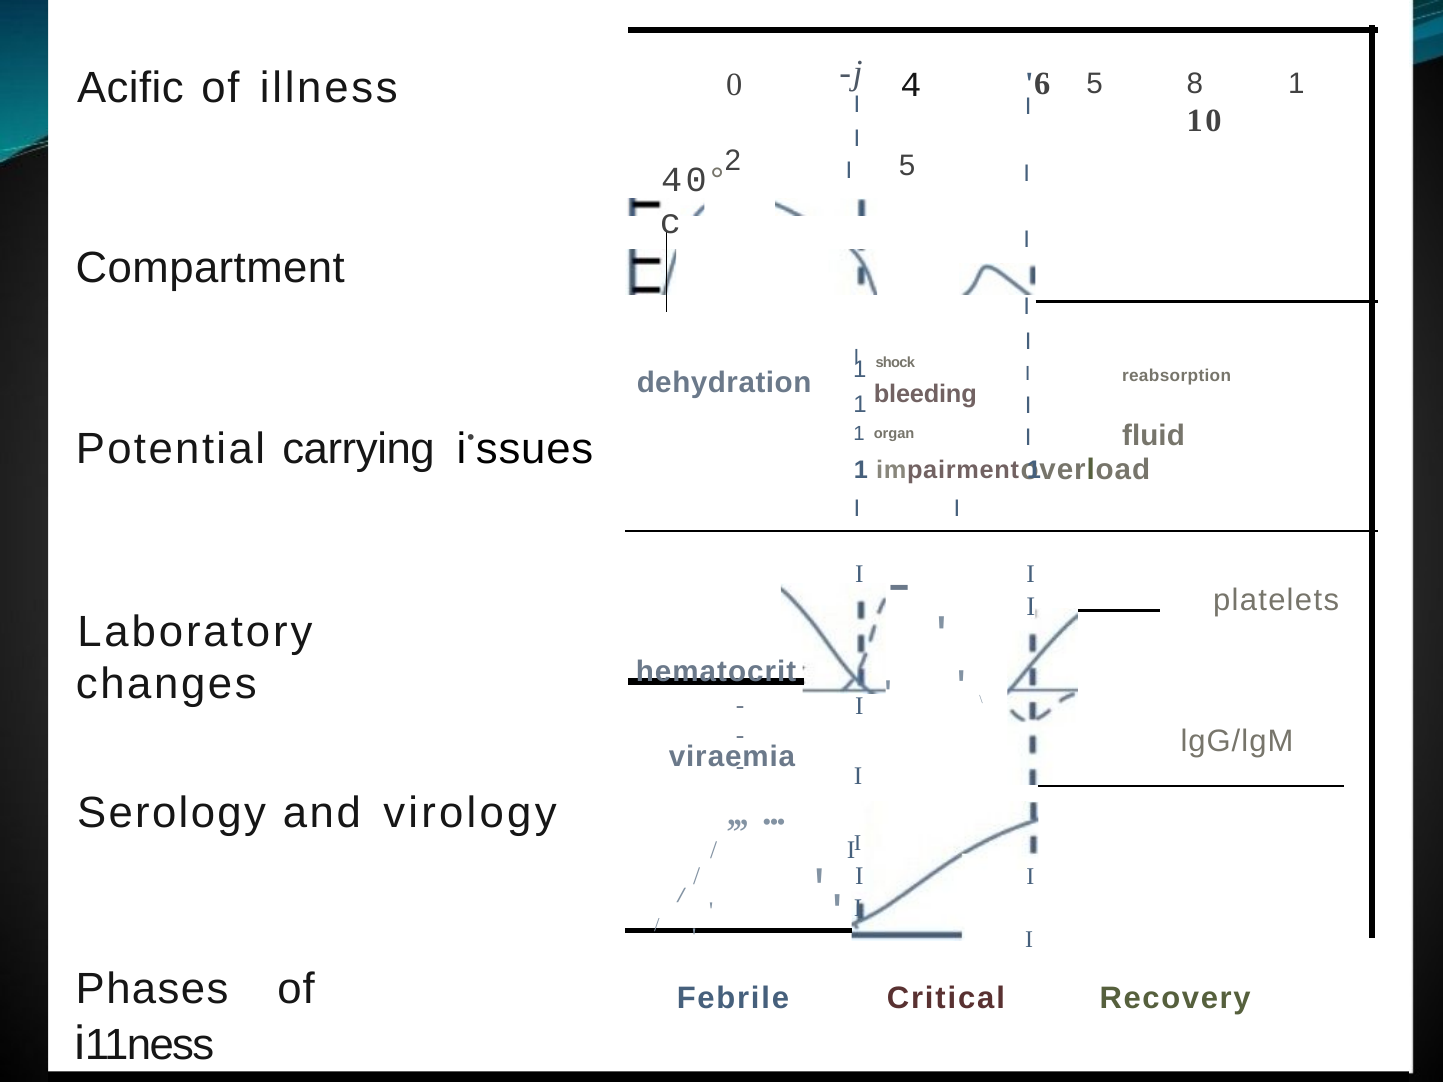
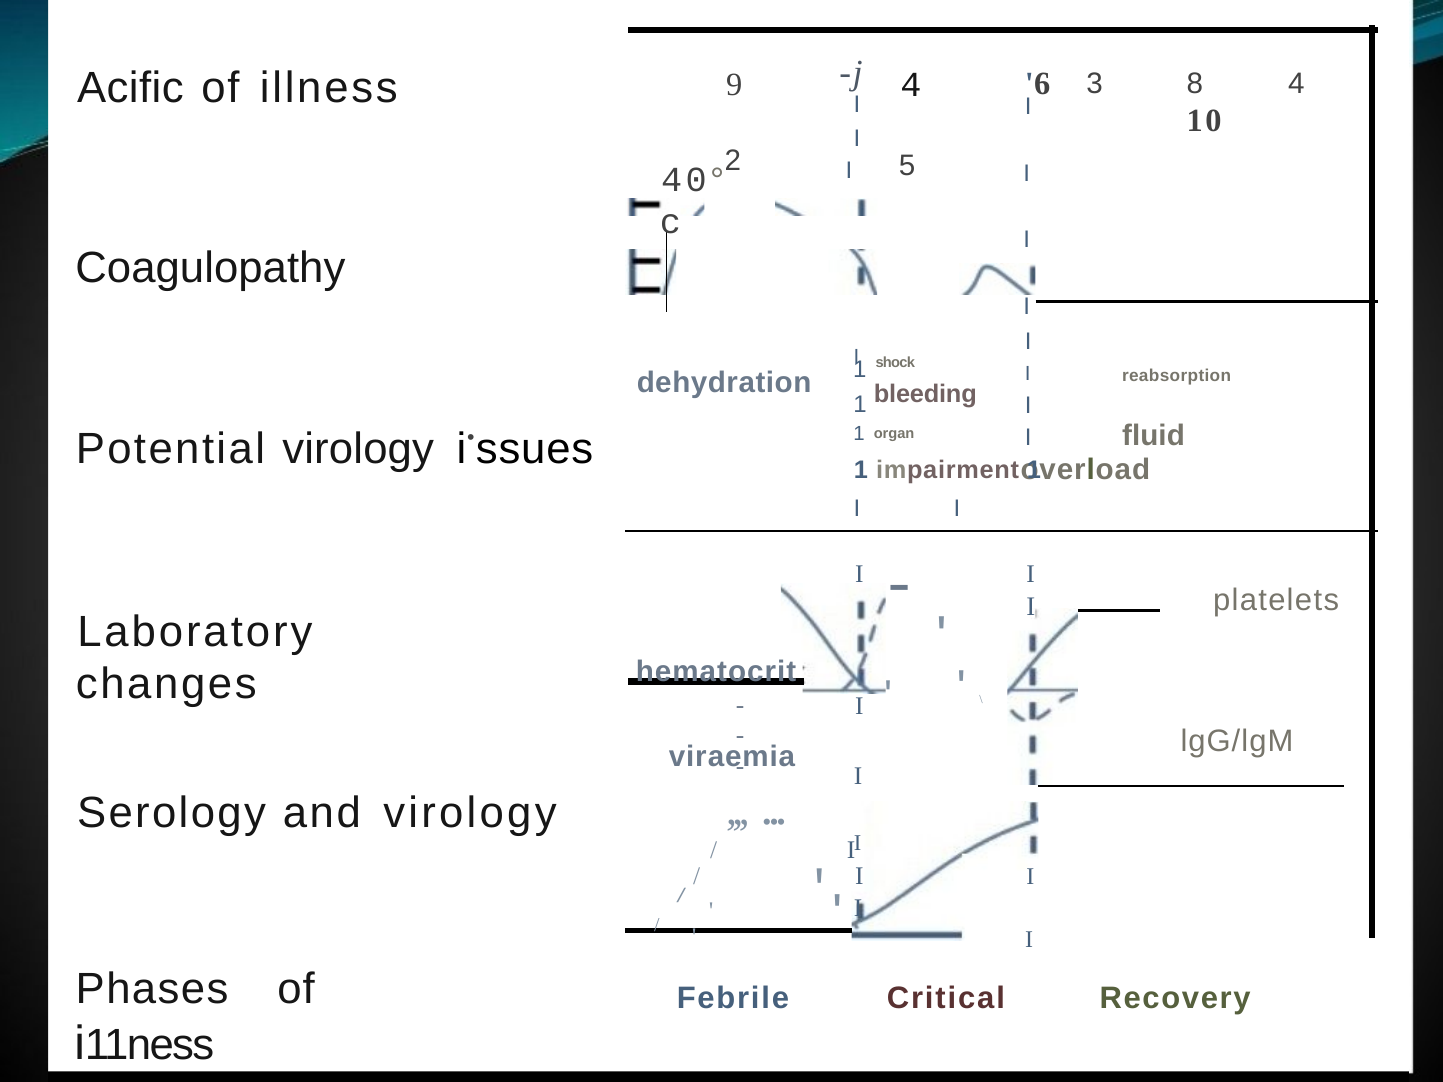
0: 0 -> 9
6 5: 5 -> 3
8 1: 1 -> 4
Compartment: Compartment -> Coagulopathy
Potential carrying: carrying -> virology
